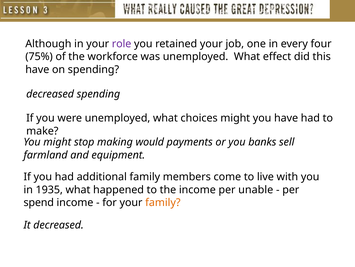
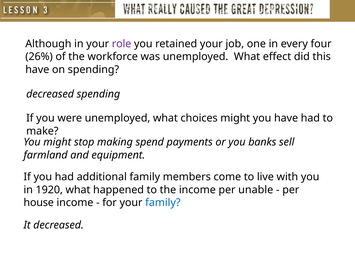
75%: 75% -> 26%
would: would -> spend
1935: 1935 -> 1920
spend: spend -> house
family at (163, 202) colour: orange -> blue
